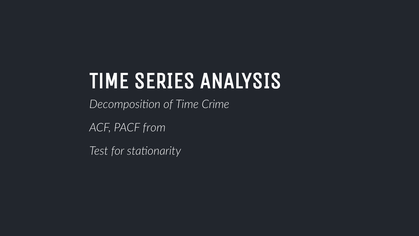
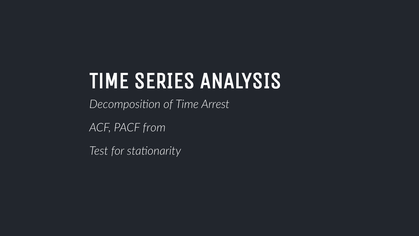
Crime: Crime -> Arrest
